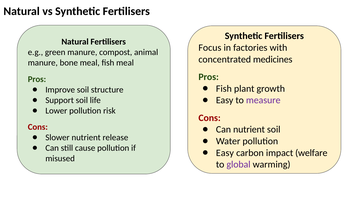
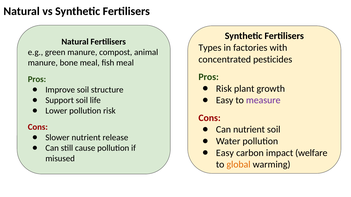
Focus: Focus -> Types
medicines: medicines -> pesticides
Fish at (224, 89): Fish -> Risk
global colour: purple -> orange
